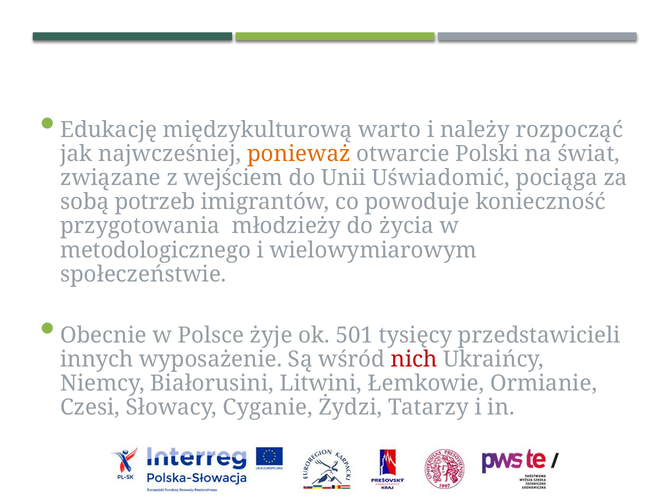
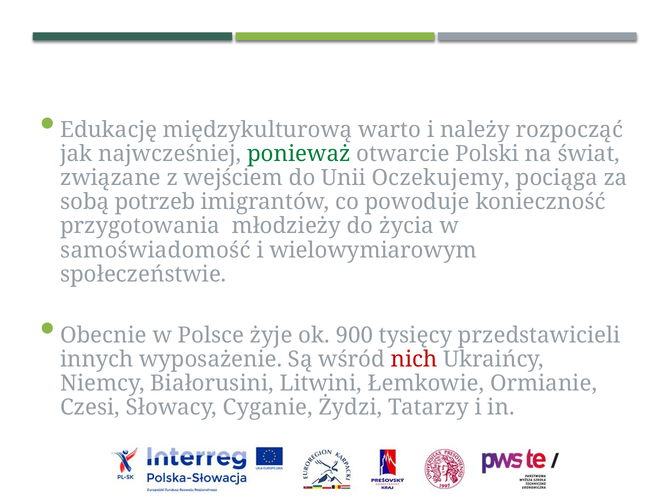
ponieważ colour: orange -> green
Uświadomić: Uświadomić -> Oczekujemy
metodologicznego: metodologicznego -> samoświadomość
501: 501 -> 900
